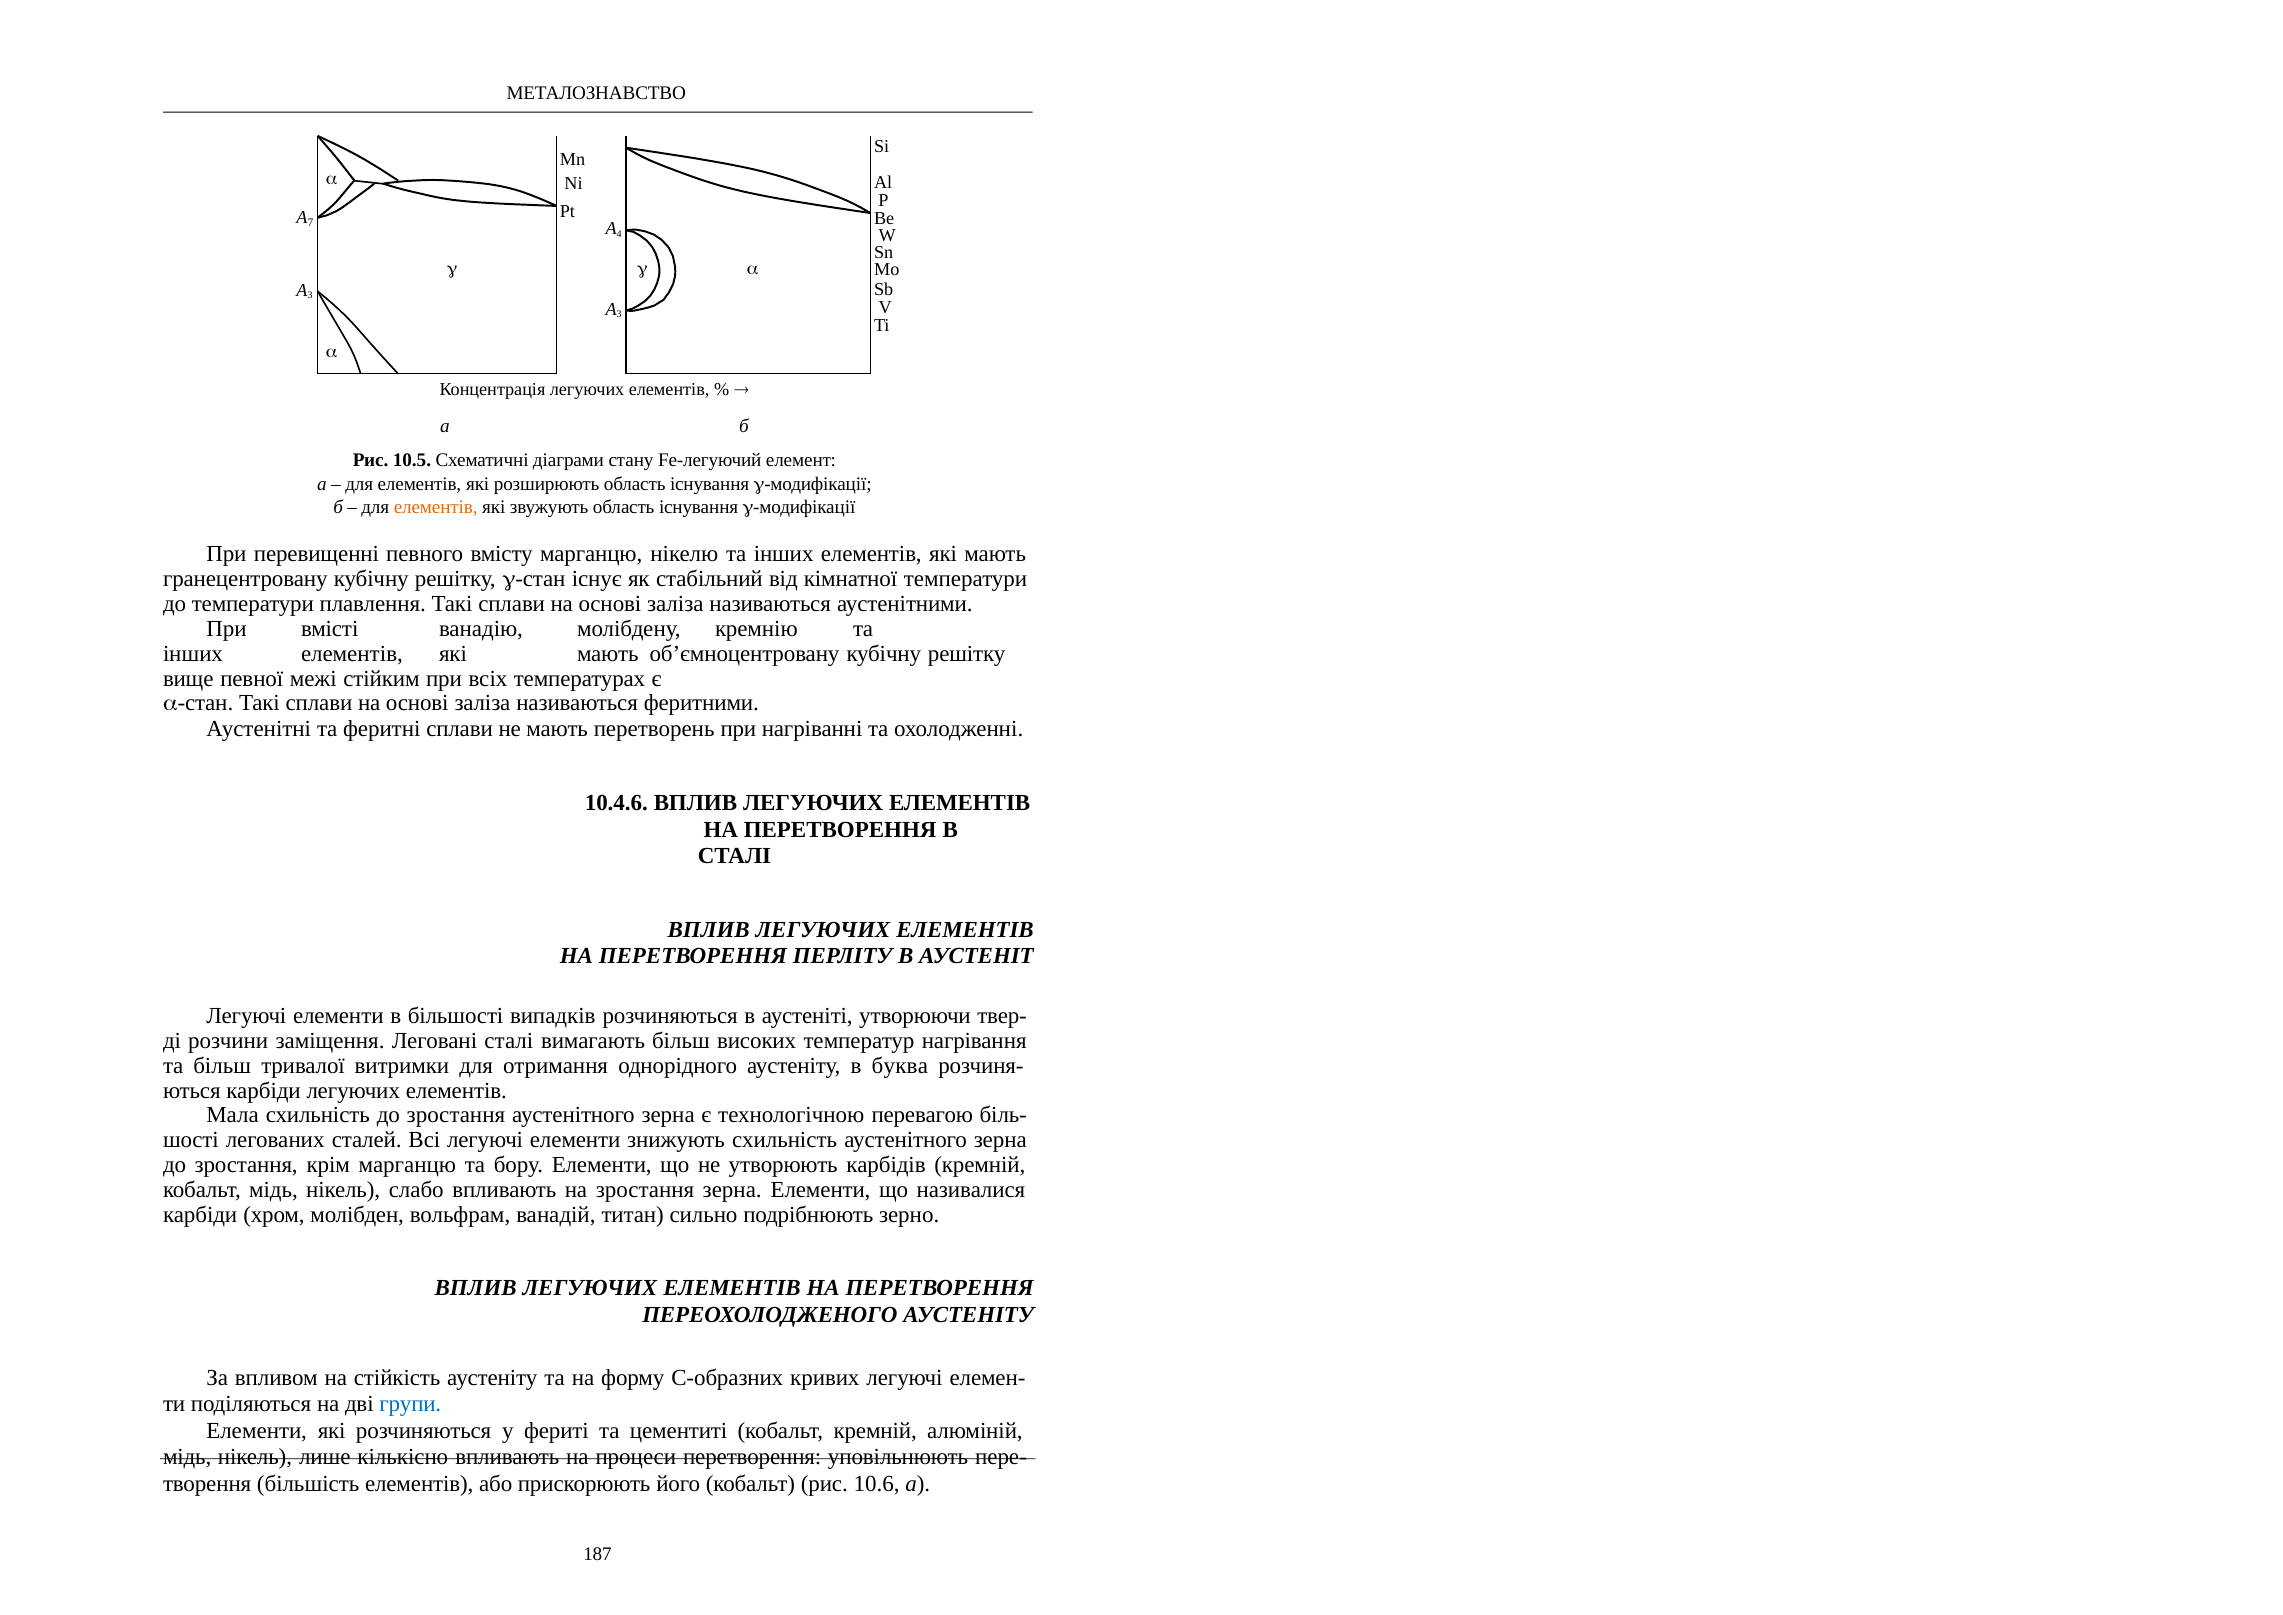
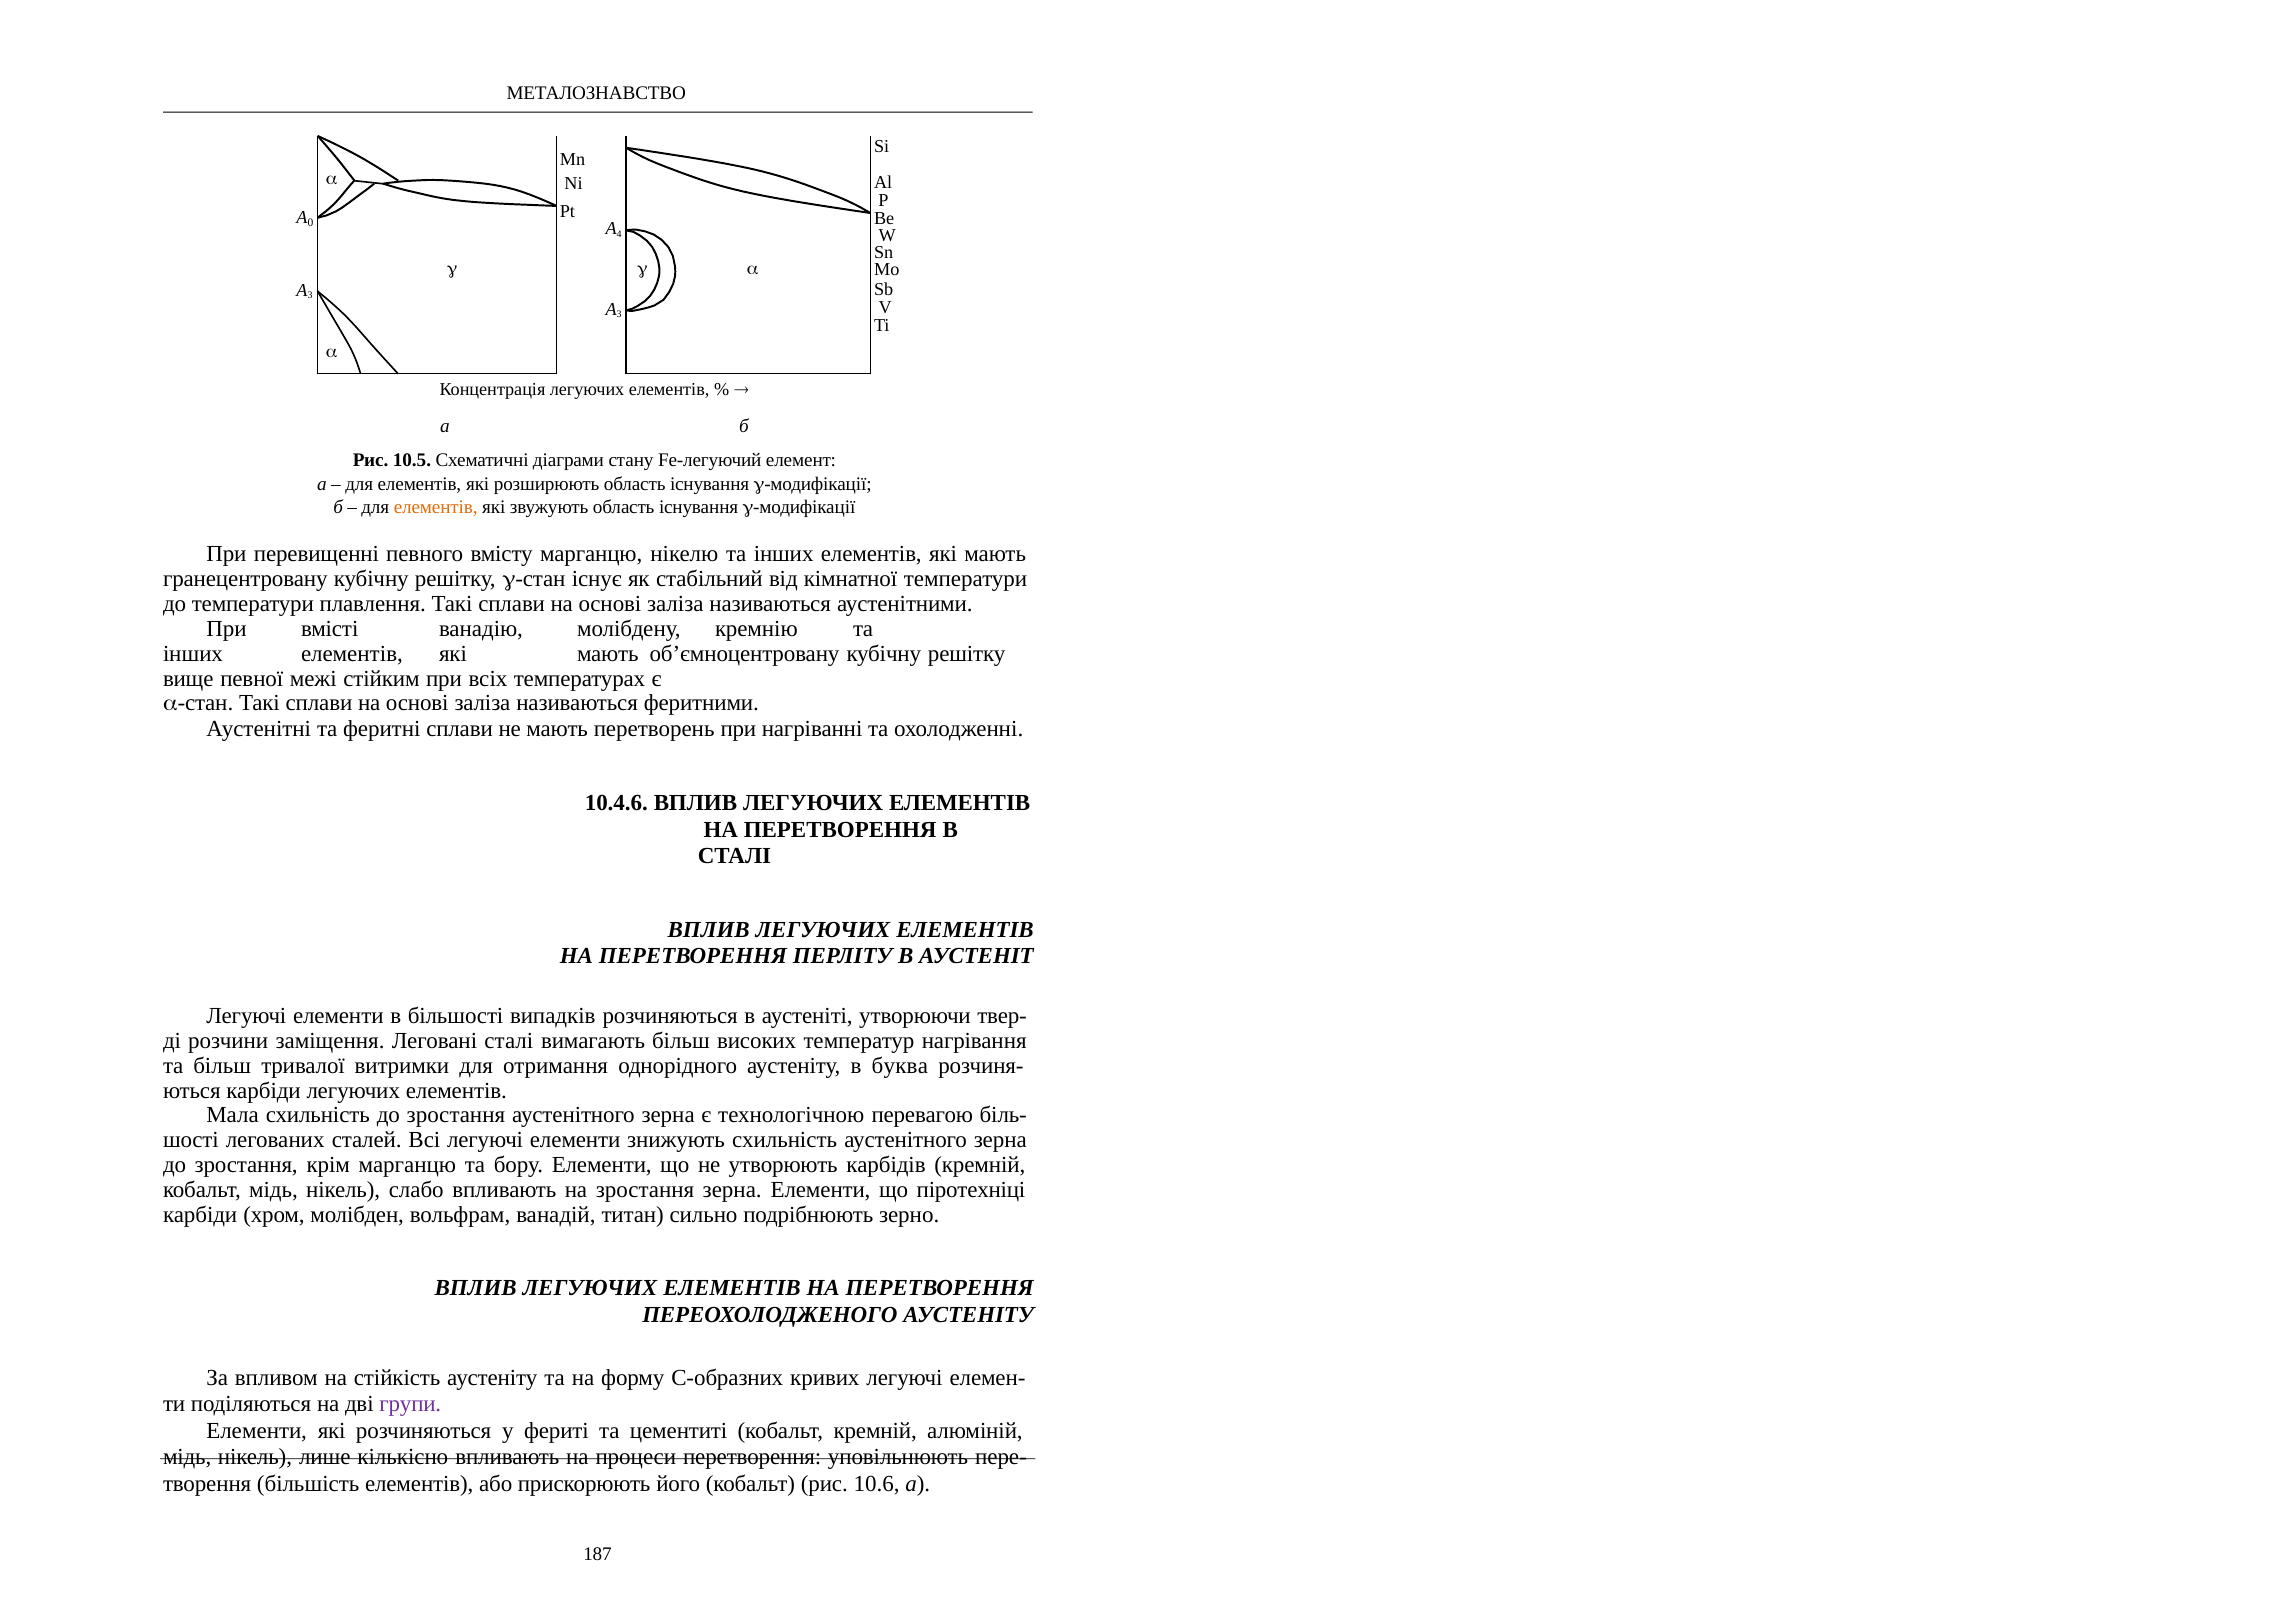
7: 7 -> 0
називалися: називалися -> піротехніці
групи colour: blue -> purple
